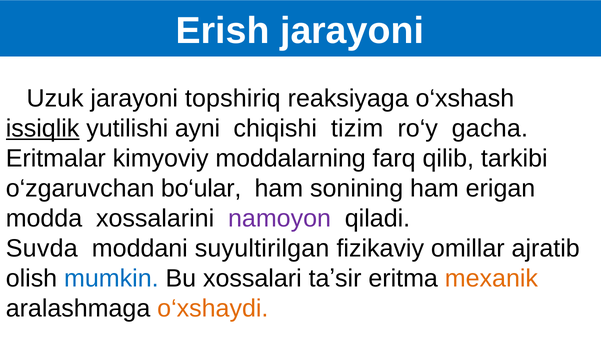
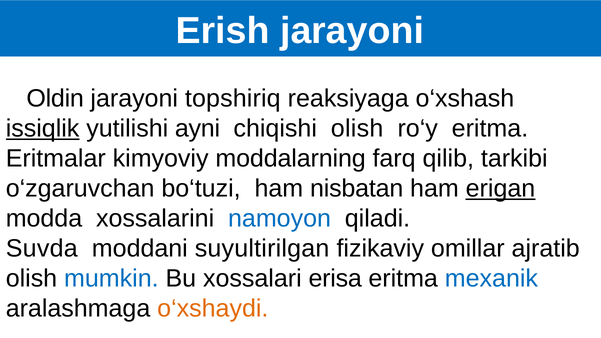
Uzuk: Uzuk -> Oldin
chiqishi tizim: tizim -> olish
ro‘y gacha: gacha -> eritma
bo‘ular: bo‘ular -> bo‘tuzi
sonining: sonining -> nisbatan
erigan underline: none -> present
namoyon colour: purple -> blue
taʼsir: taʼsir -> erisa
mexanik colour: orange -> blue
